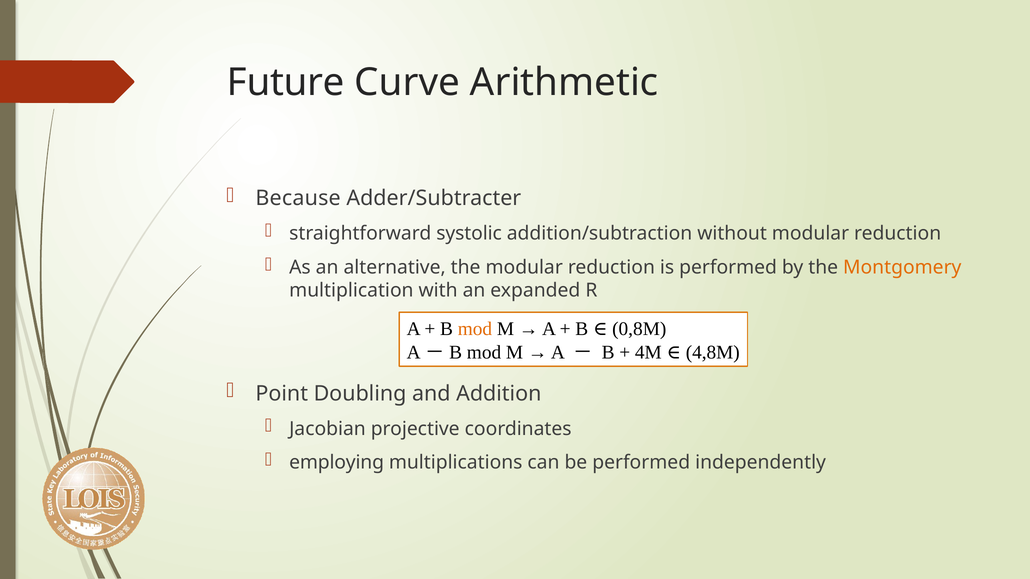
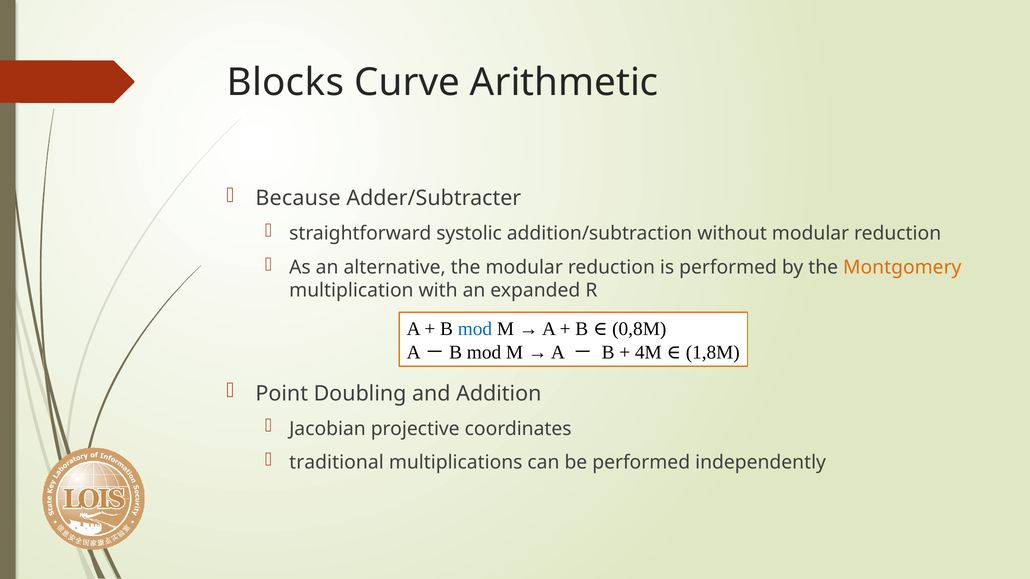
Future: Future -> Blocks
mod at (475, 329) colour: orange -> blue
4,8M: 4,8M -> 1,8M
employing: employing -> traditional
